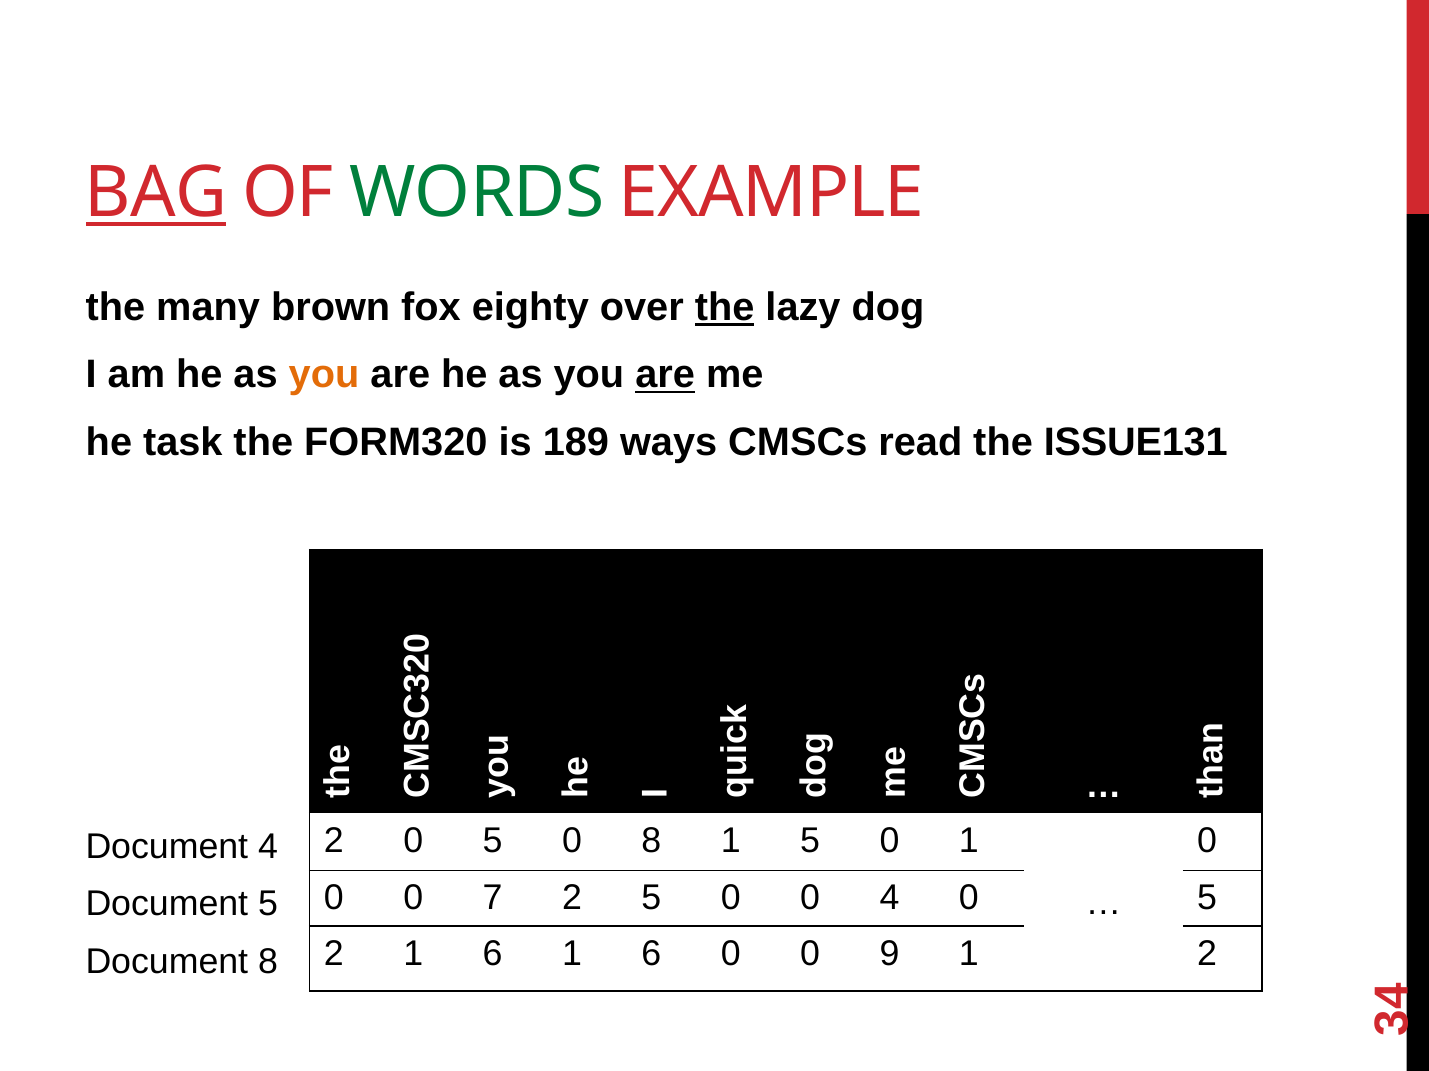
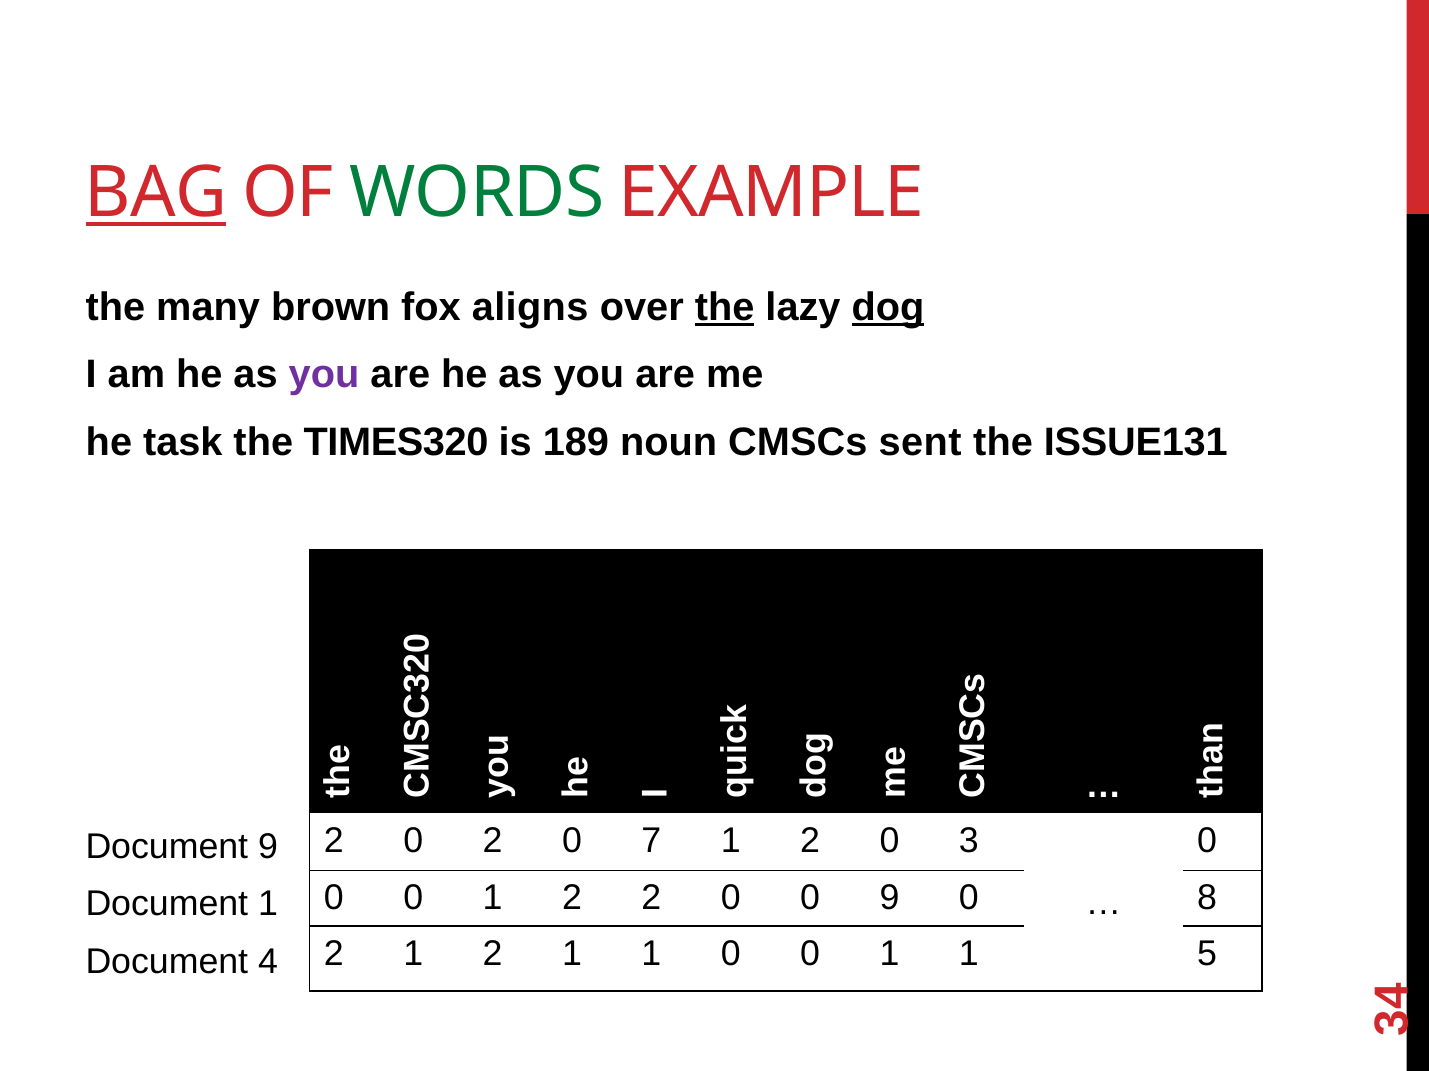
eighty: eighty -> aligns
dog underline: none -> present
you at (324, 375) colour: orange -> purple
are at (665, 375) underline: present -> none
FORM320: FORM320 -> TIMES320
ways: ways -> noun
read: read -> sent
2 0 5: 5 -> 2
0 8: 8 -> 7
5 at (810, 841): 5 -> 2
0 1: 1 -> 3
Document 4: 4 -> 9
7 at (493, 899): 7 -> 1
2 5: 5 -> 2
0 4: 4 -> 9
5 at (1207, 899): 5 -> 8
Document 5: 5 -> 1
2 1 6: 6 -> 2
6 at (651, 955): 6 -> 1
9 at (889, 955): 9 -> 1
1 2: 2 -> 5
Document 8: 8 -> 4
